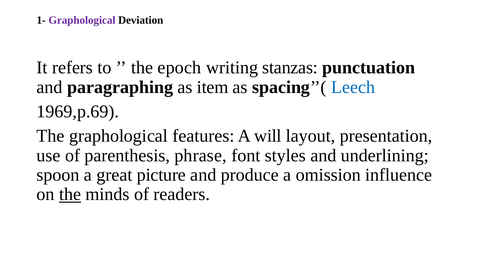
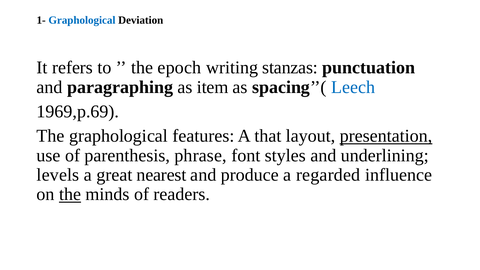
Graphological at (82, 20) colour: purple -> blue
will: will -> that
presentation underline: none -> present
spoon: spoon -> levels
picture: picture -> nearest
omission: omission -> regarded
